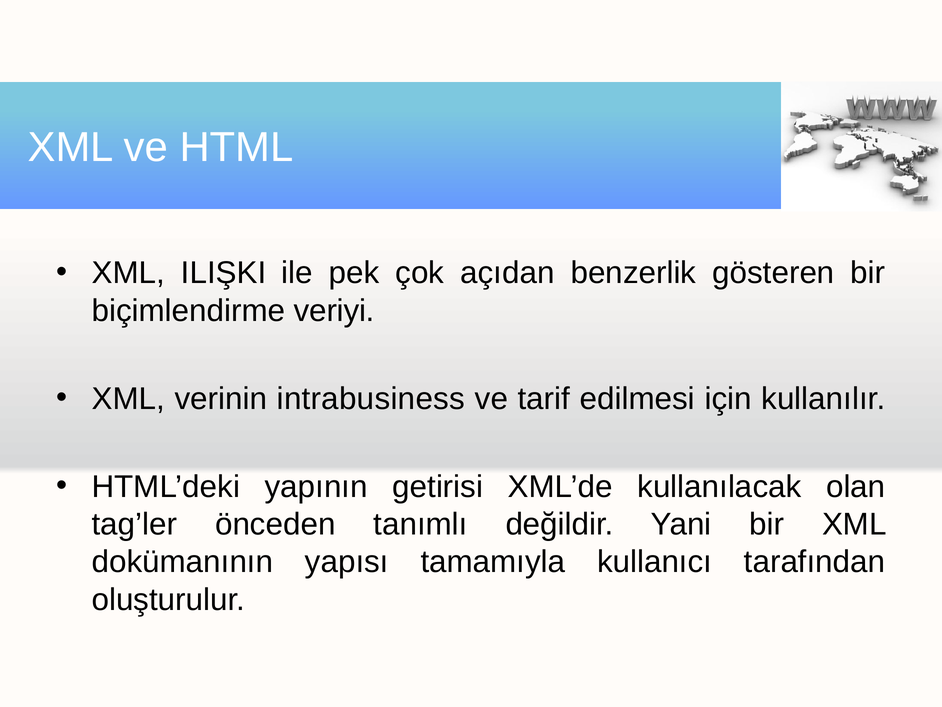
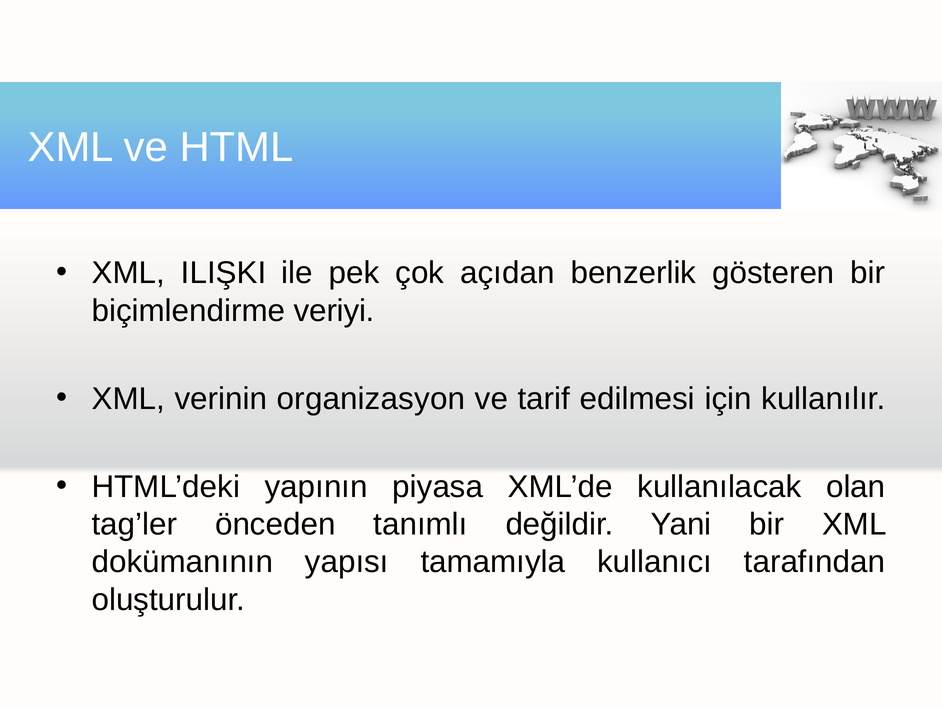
intrabusiness: intrabusiness -> organizasyon
getirisi: getirisi -> piyasa
